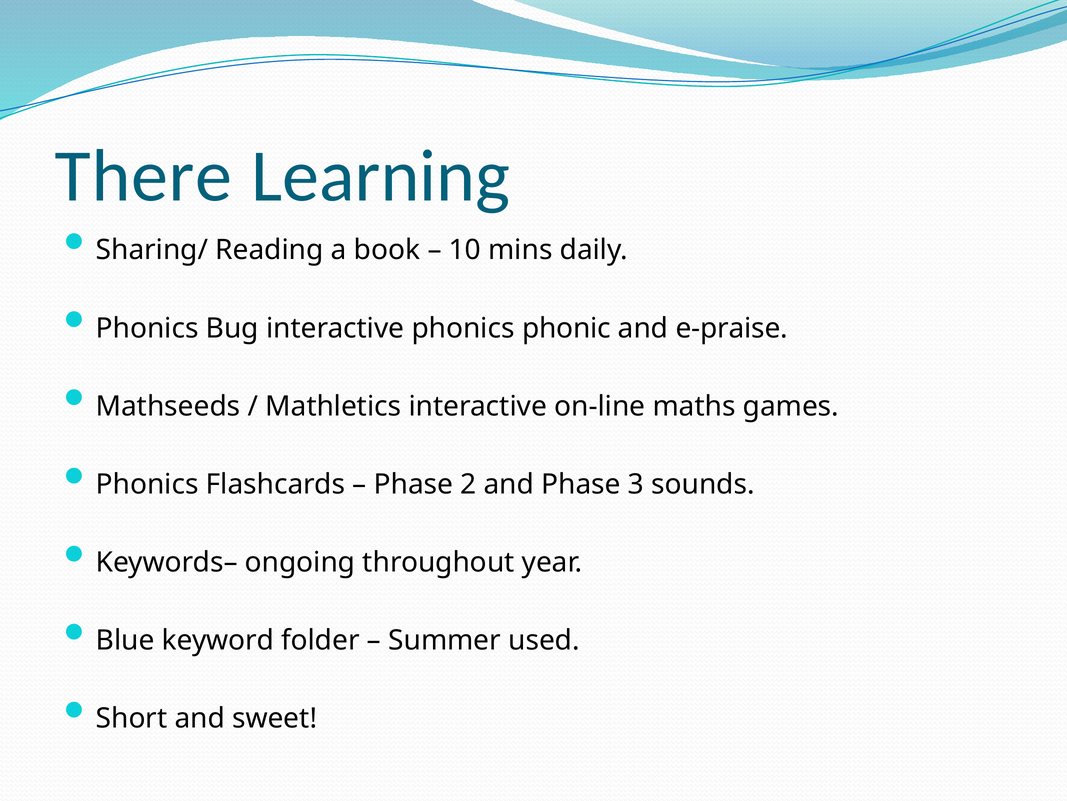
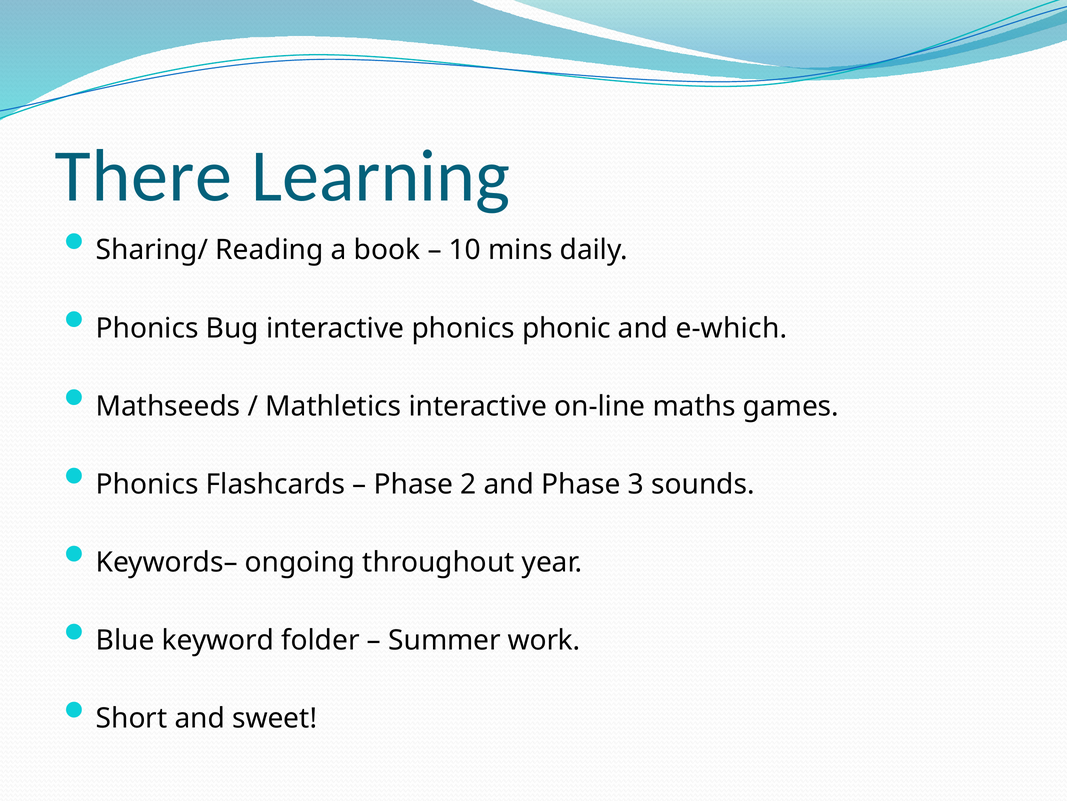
e-praise: e-praise -> e-which
used: used -> work
